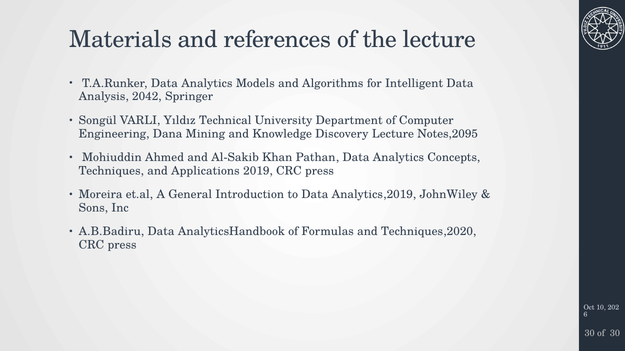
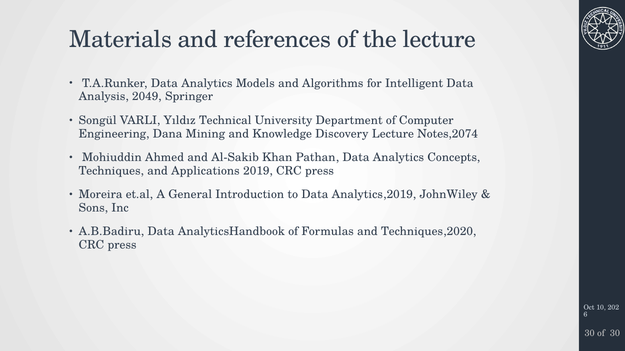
2042: 2042 -> 2049
Notes,2095: Notes,2095 -> Notes,2074
